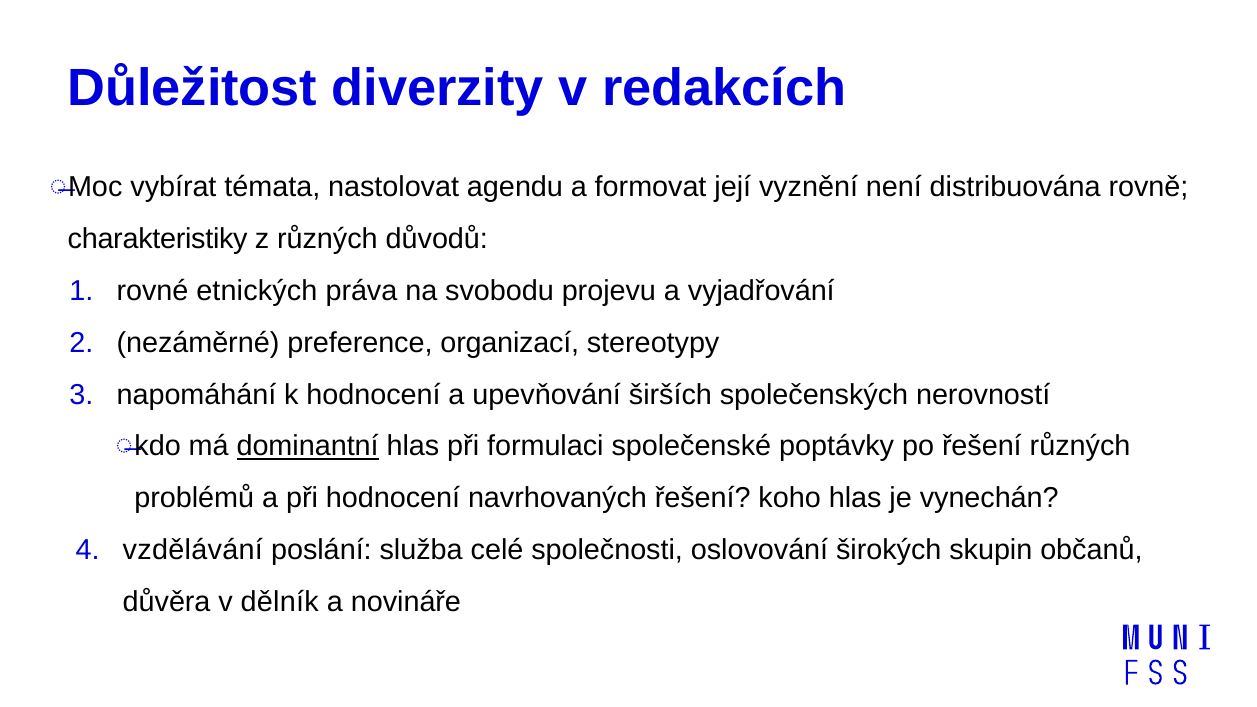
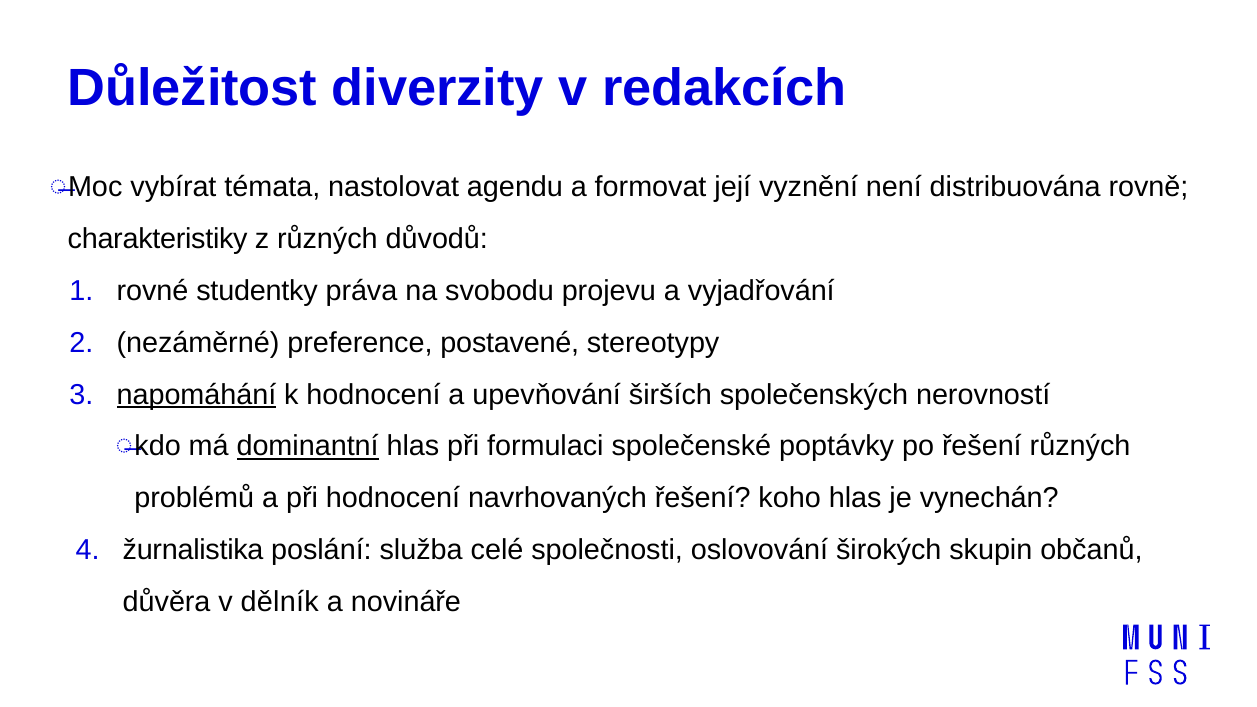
etnických: etnických -> studentky
organizací: organizací -> postavené
napomáhání underline: none -> present
vzdělávání: vzdělávání -> žurnalistika
